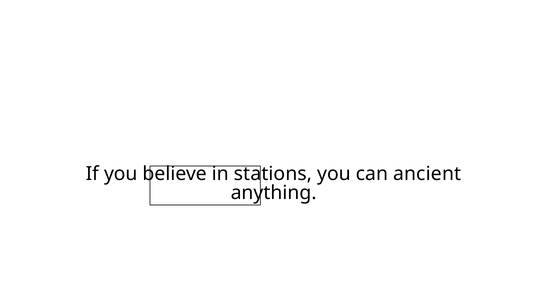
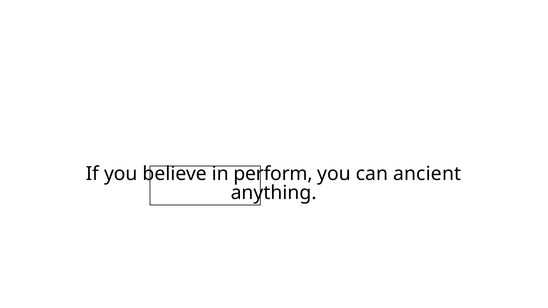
stations: stations -> perform
